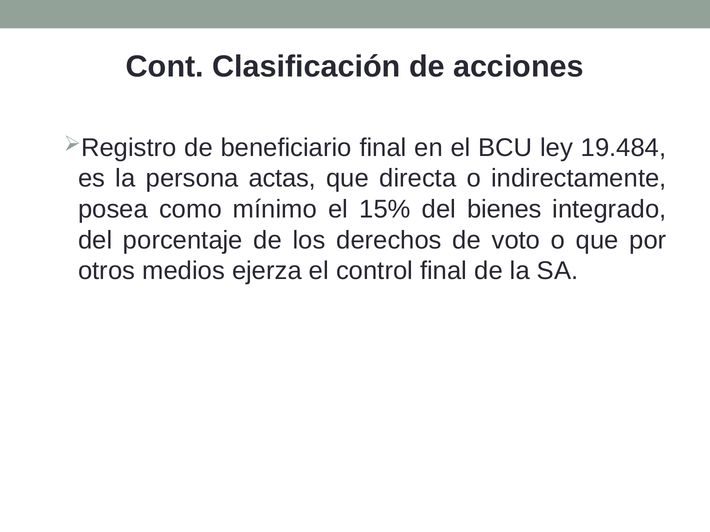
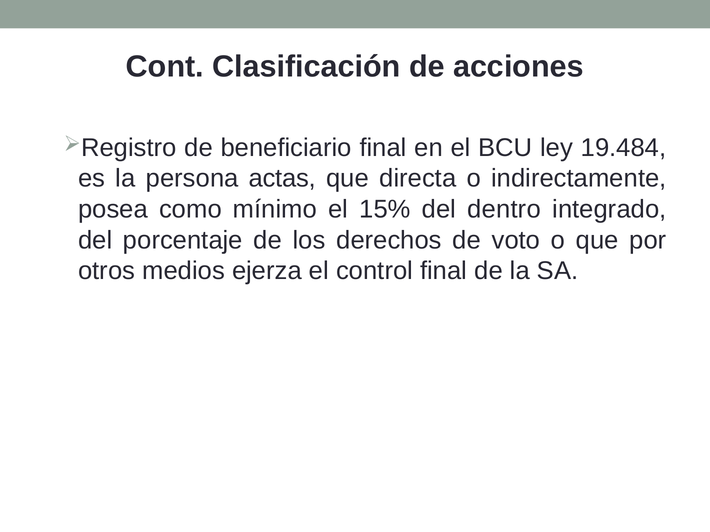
bienes: bienes -> dentro
